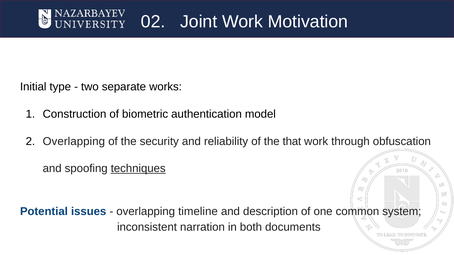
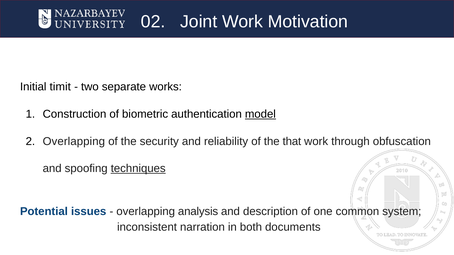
type: type -> timit
model underline: none -> present
timeline: timeline -> analysis
